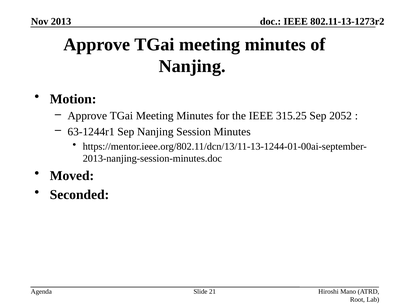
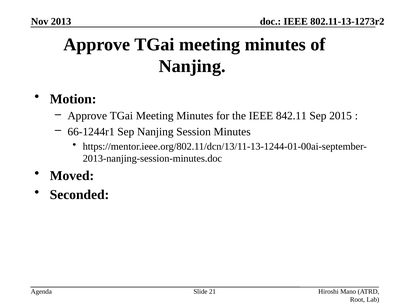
315.25: 315.25 -> 842.11
2052: 2052 -> 2015
63-1244r1: 63-1244r1 -> 66-1244r1
